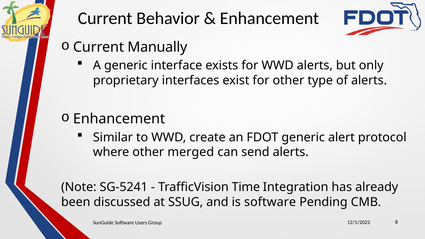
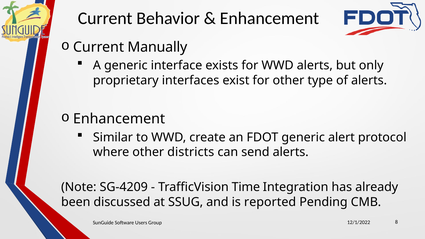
merged: merged -> districts
SG-5241: SG-5241 -> SG-4209
is software: software -> reported
